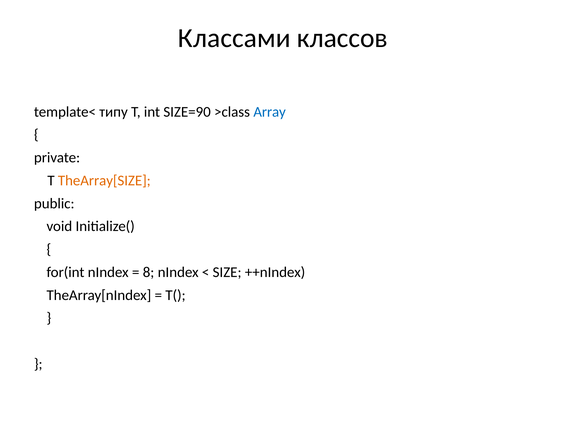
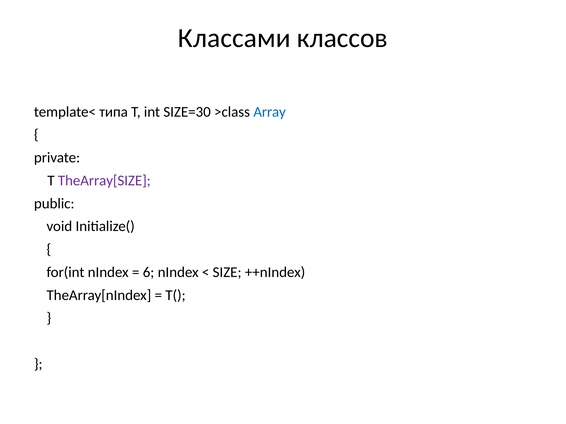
типу: типу -> типа
SIZE=90: SIZE=90 -> SIZE=30
TheArray[SIZE colour: orange -> purple
8: 8 -> 6
